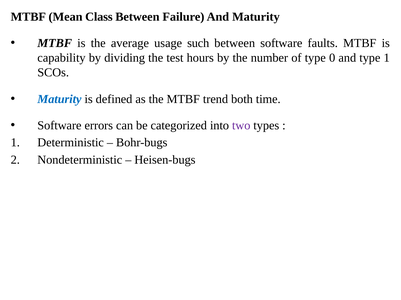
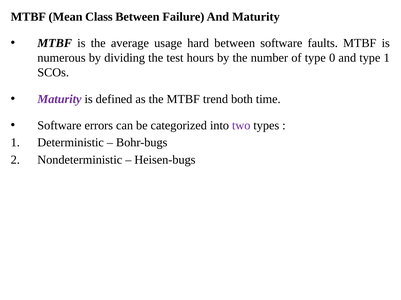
such: such -> hard
capability: capability -> numerous
Maturity at (59, 99) colour: blue -> purple
